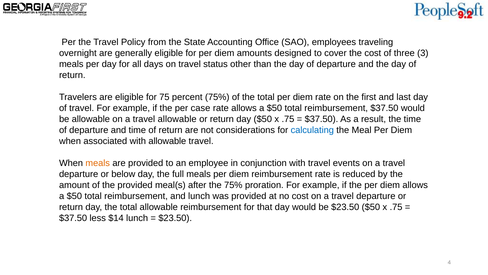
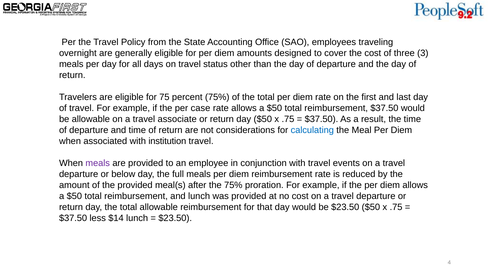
travel allowable: allowable -> associate
with allowable: allowable -> institution
meals at (98, 163) colour: orange -> purple
